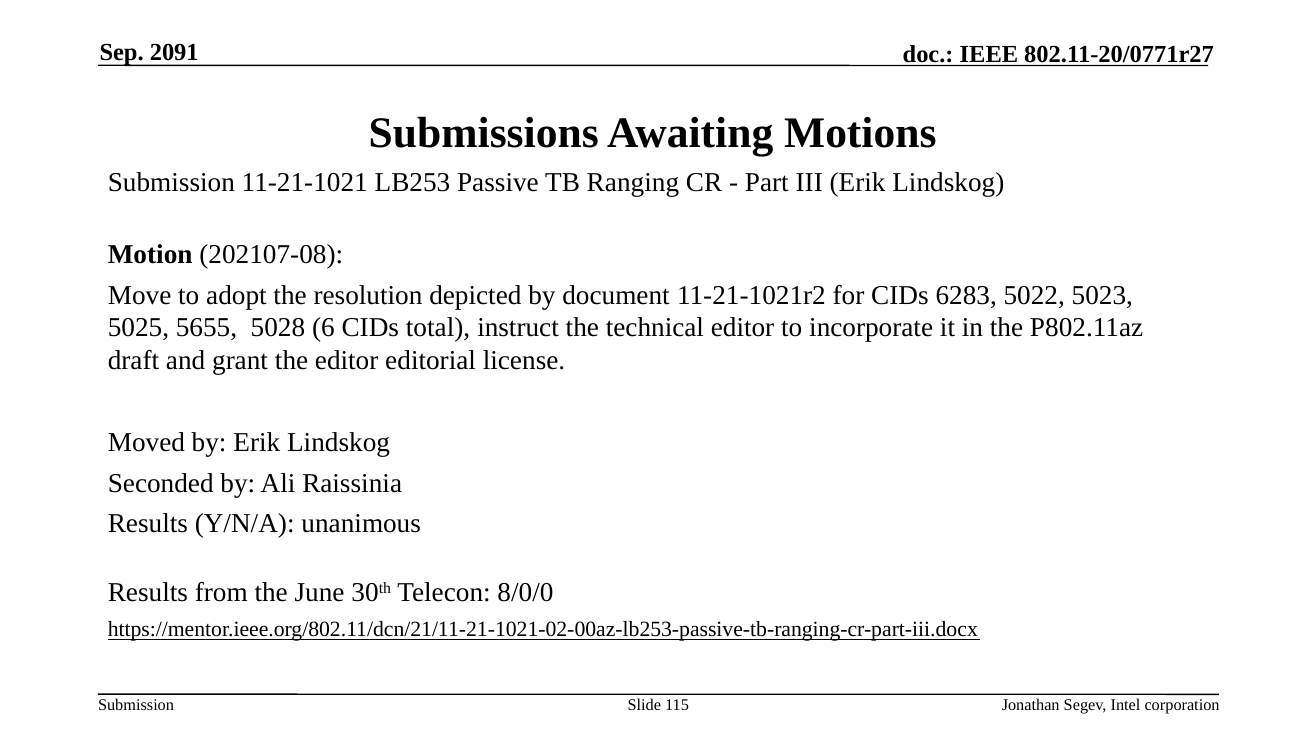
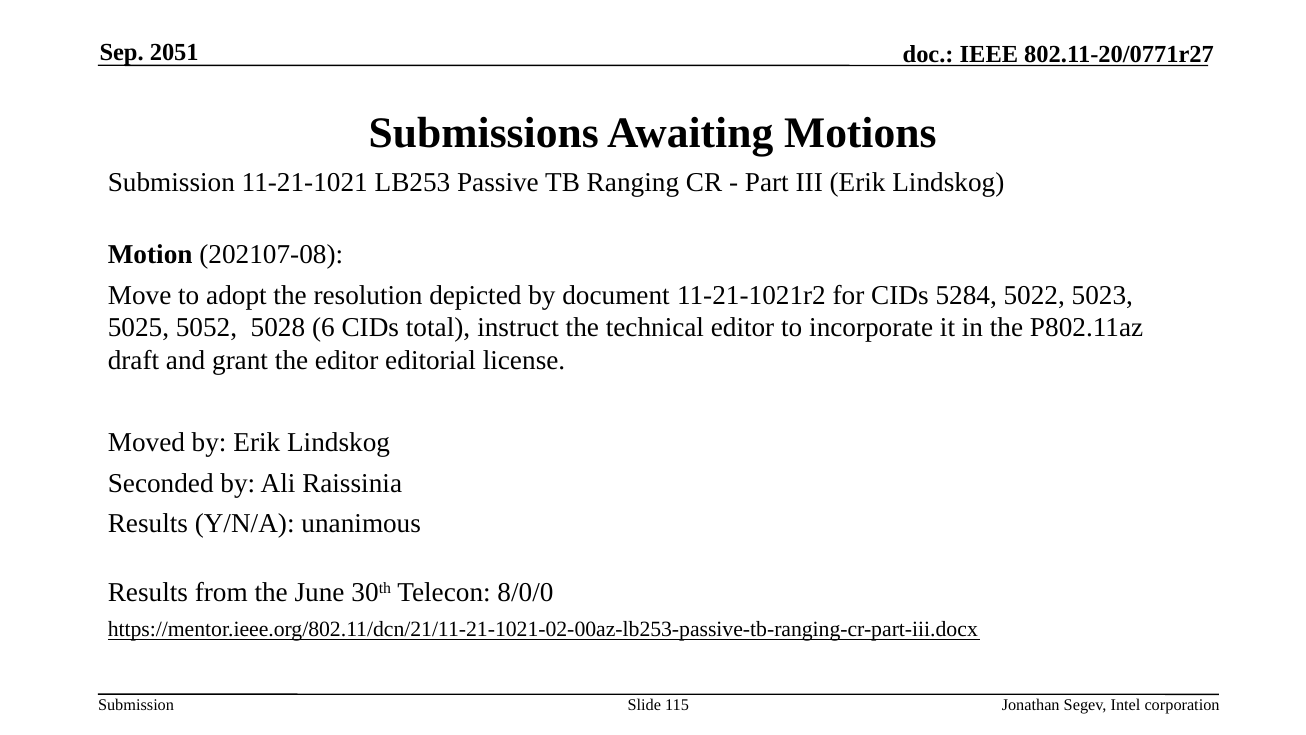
2091: 2091 -> 2051
6283: 6283 -> 5284
5655: 5655 -> 5052
